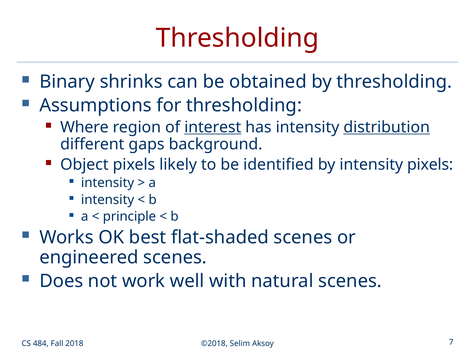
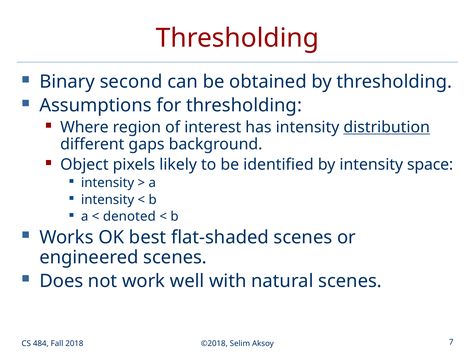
shrinks: shrinks -> second
interest underline: present -> none
intensity pixels: pixels -> space
principle: principle -> denoted
